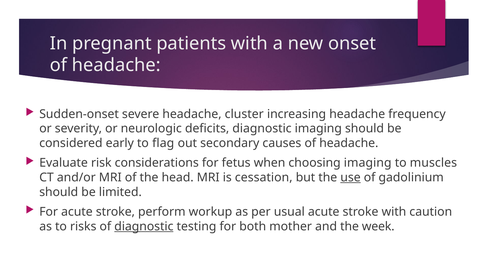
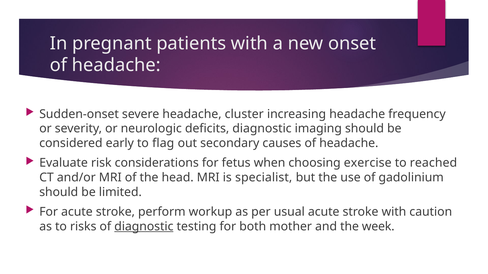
choosing imaging: imaging -> exercise
muscles: muscles -> reached
cessation: cessation -> specialist
use underline: present -> none
